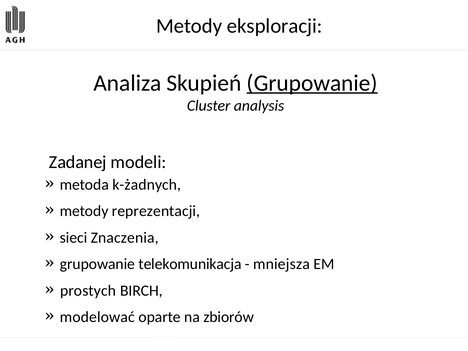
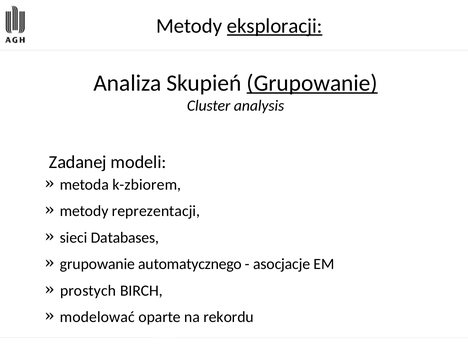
eksploracji underline: none -> present
k-żadnych: k-żadnych -> k-zbiorem
Znaczenia: Znaczenia -> Databases
telekomunikacja: telekomunikacja -> automatycznego
mniejsza: mniejsza -> asocjacje
zbiorów: zbiorów -> rekordu
